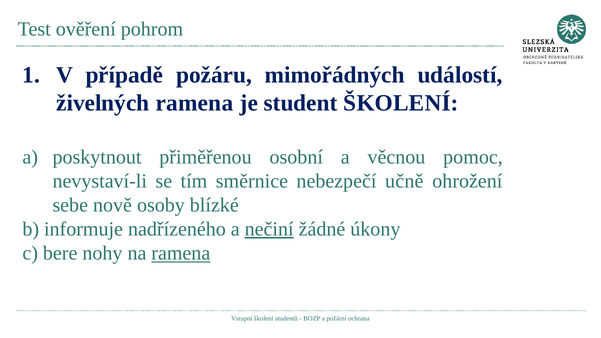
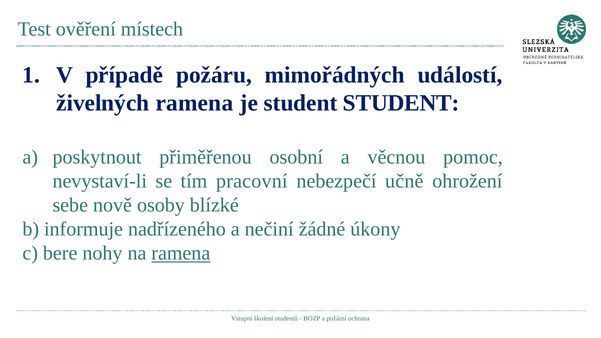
pohrom: pohrom -> místech
student ŠKOLENÍ: ŠKOLENÍ -> STUDENT
směrnice: směrnice -> pracovní
nečiní underline: present -> none
